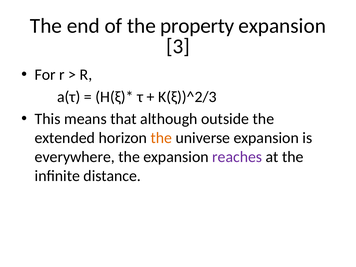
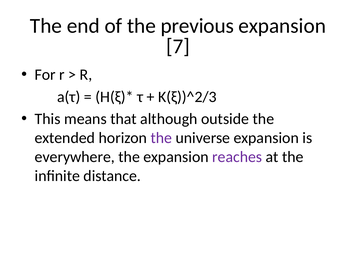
property: property -> previous
3: 3 -> 7
the at (161, 138) colour: orange -> purple
